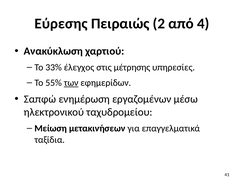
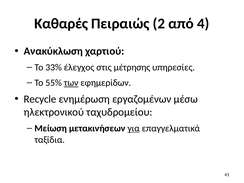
Εύρεσης: Εύρεσης -> Καθαρές
Σαπφώ: Σαπφώ -> Recycle
για underline: none -> present
